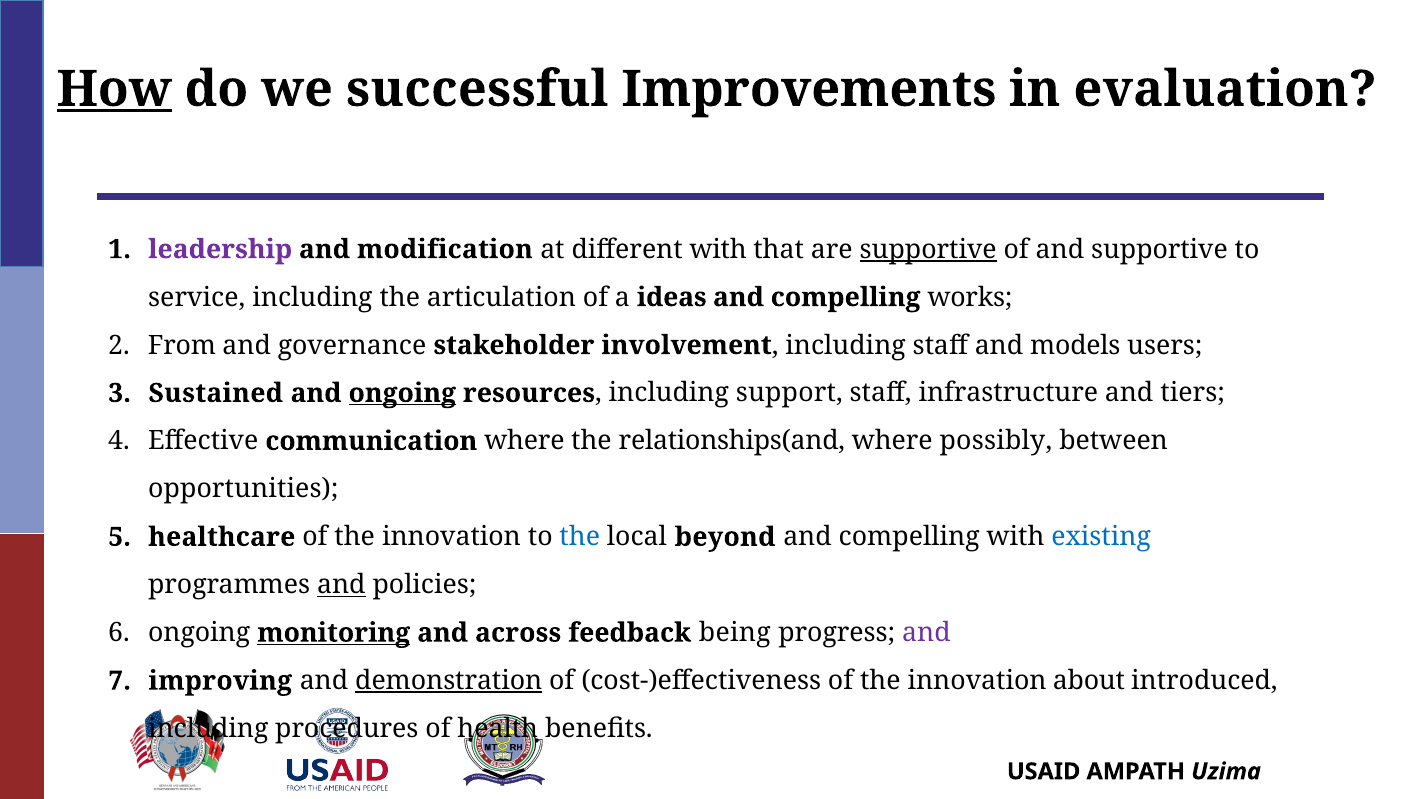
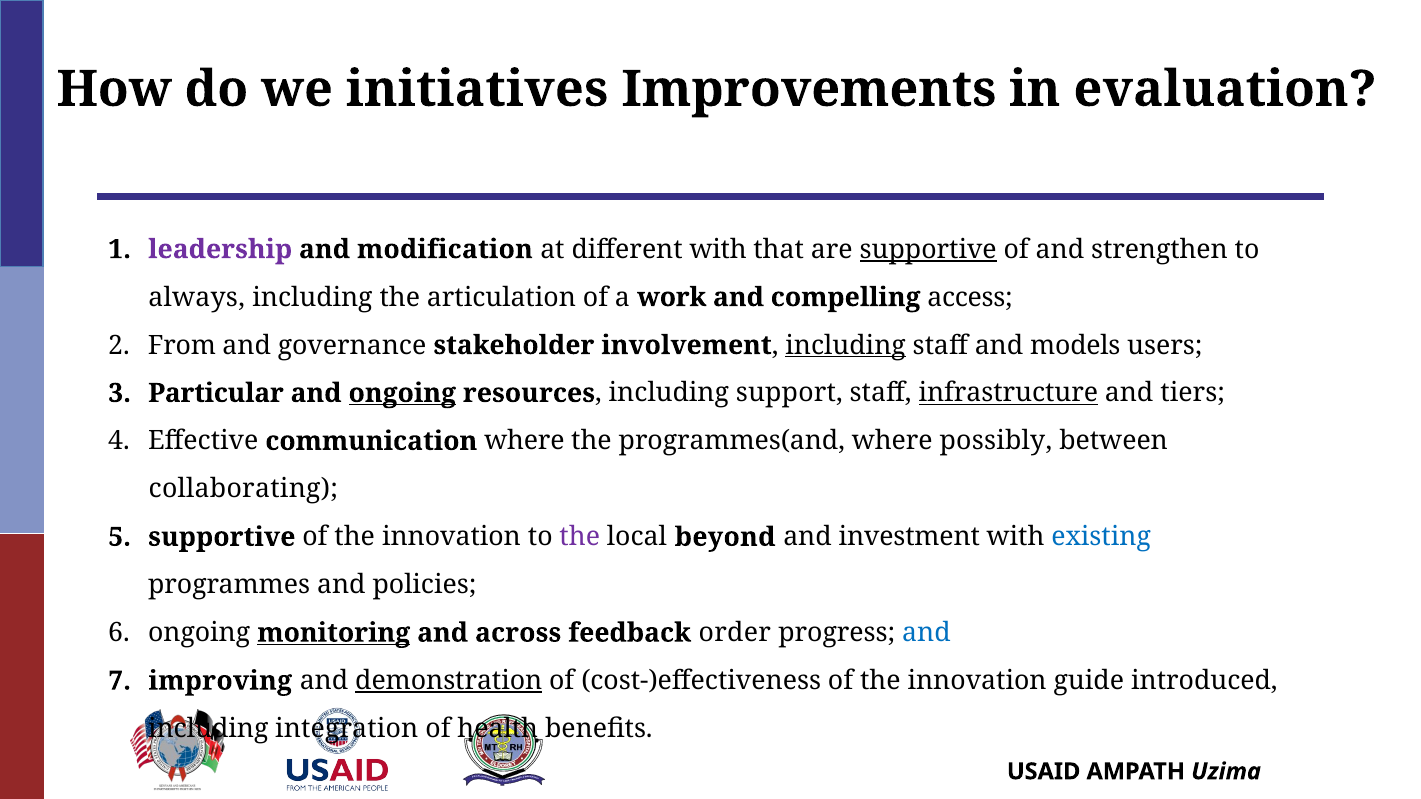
How underline: present -> none
successful: successful -> initiatives
and supportive: supportive -> strengthen
service: service -> always
ideas: ideas -> work
works: works -> access
including at (846, 345) underline: none -> present
Sustained: Sustained -> Particular
infrastructure underline: none -> present
relationships(and: relationships(and -> programmes(and
opportunities: opportunities -> collaborating
healthcare at (222, 537): healthcare -> supportive
the at (580, 537) colour: blue -> purple
compelling at (909, 537): compelling -> investment
and at (341, 585) underline: present -> none
being: being -> order
and at (926, 633) colour: purple -> blue
about: about -> guide
procedures: procedures -> integration
